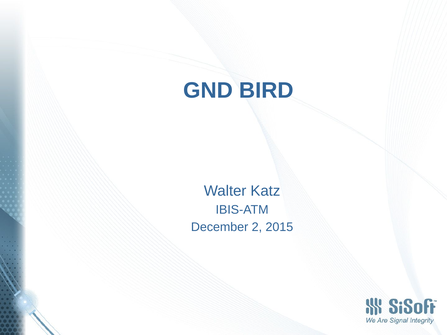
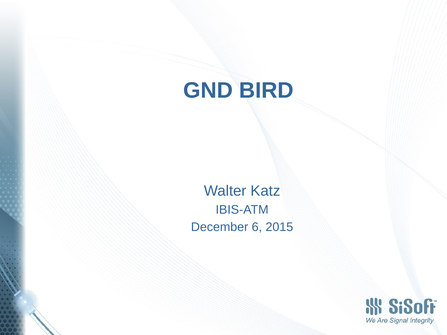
2: 2 -> 6
